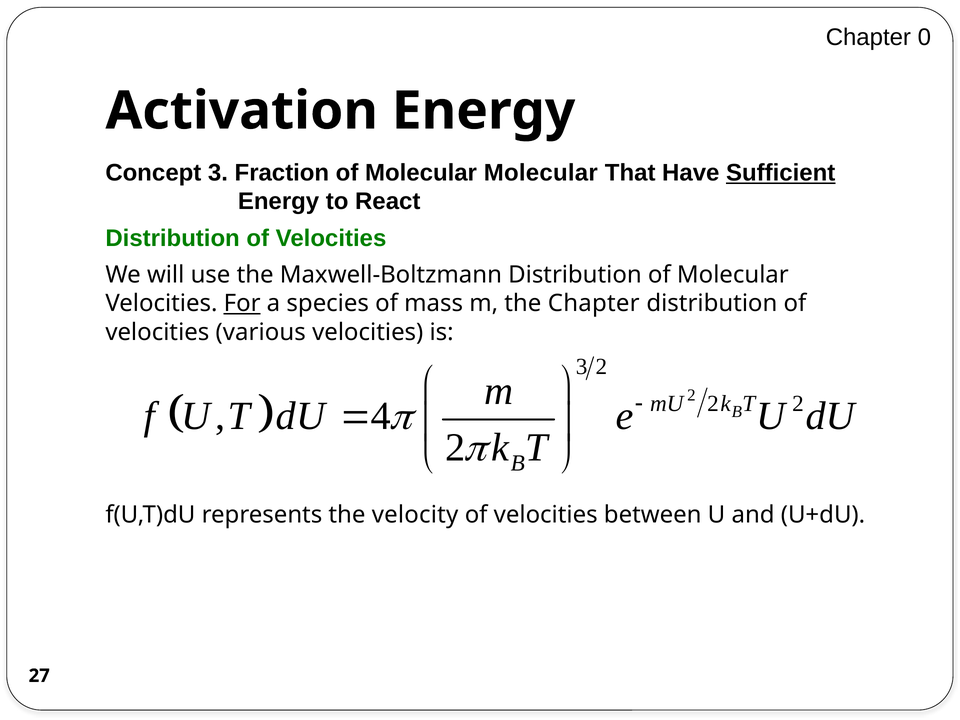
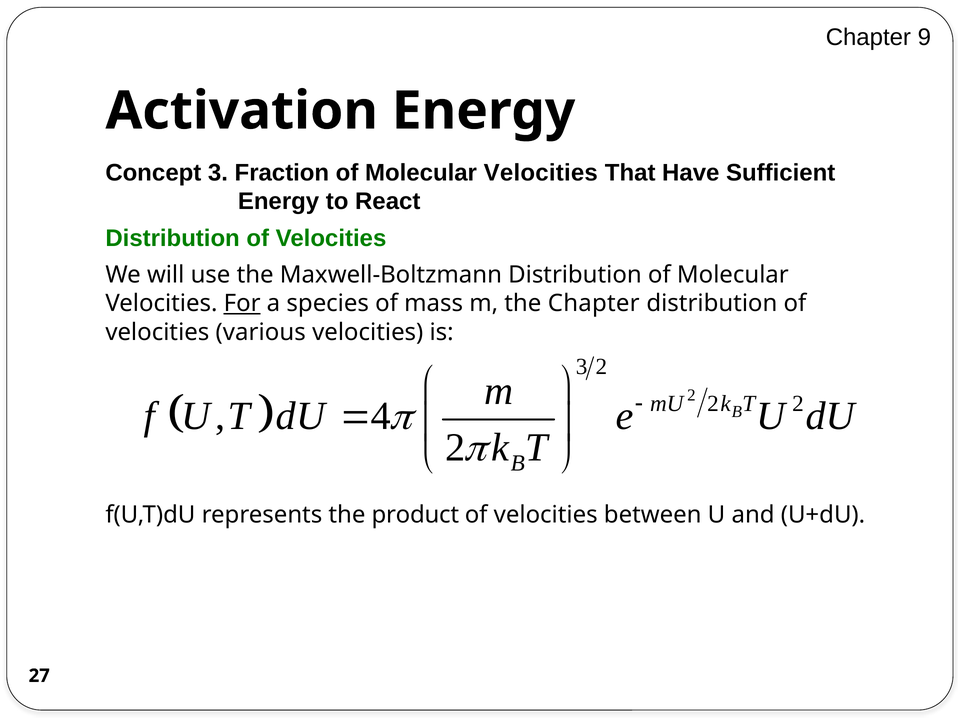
0: 0 -> 9
Fraction of Molecular Molecular: Molecular -> Velocities
Sufficient underline: present -> none
velocity: velocity -> product
